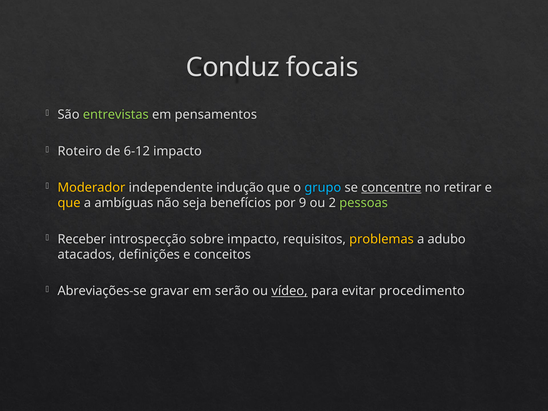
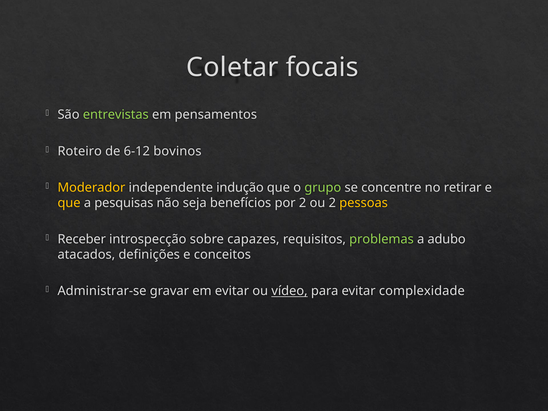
Conduz: Conduz -> Coletar
6-12 impacto: impacto -> bovinos
grupo colour: light blue -> light green
concentre underline: present -> none
ambíguas: ambíguas -> pesquisas
por 9: 9 -> 2
pessoas colour: light green -> yellow
sobre impacto: impacto -> capazes
problemas colour: yellow -> light green
Abreviações-se: Abreviações-se -> Administrar-se
em serão: serão -> evitar
procedimento: procedimento -> complexidade
